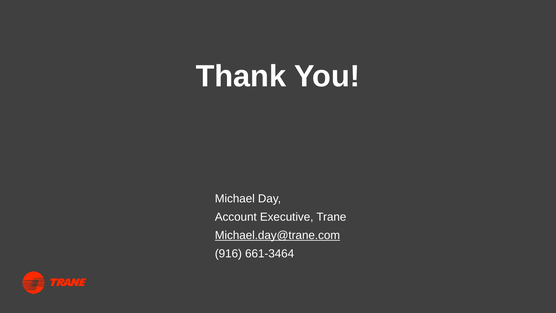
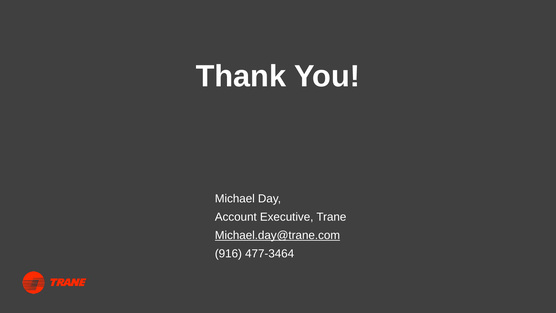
661-3464: 661-3464 -> 477-3464
